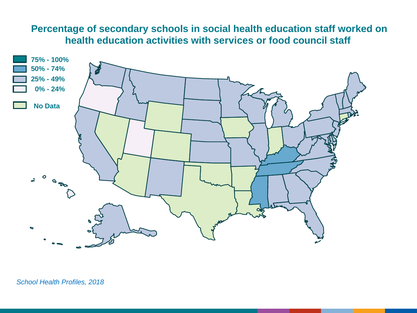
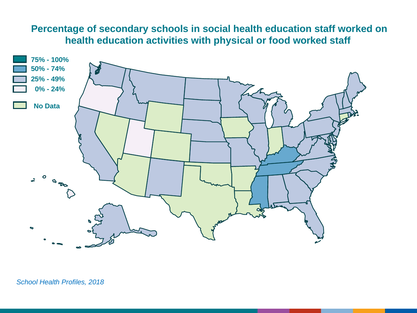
services: services -> physical
food council: council -> worked
